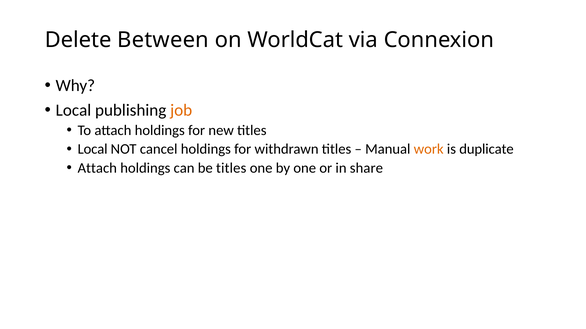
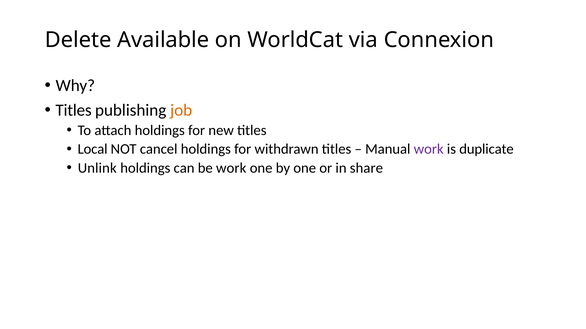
Between: Between -> Available
Local at (73, 110): Local -> Titles
work at (429, 149) colour: orange -> purple
Attach at (97, 168): Attach -> Unlink
be titles: titles -> work
